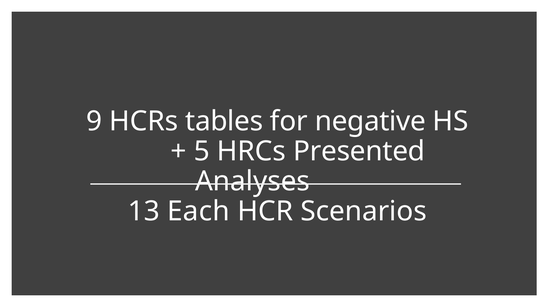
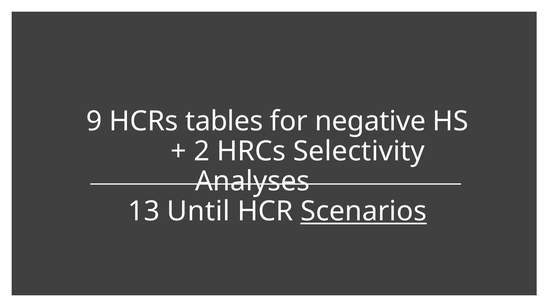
5: 5 -> 2
Presented: Presented -> Selectivity
Each: Each -> Until
Scenarios underline: none -> present
